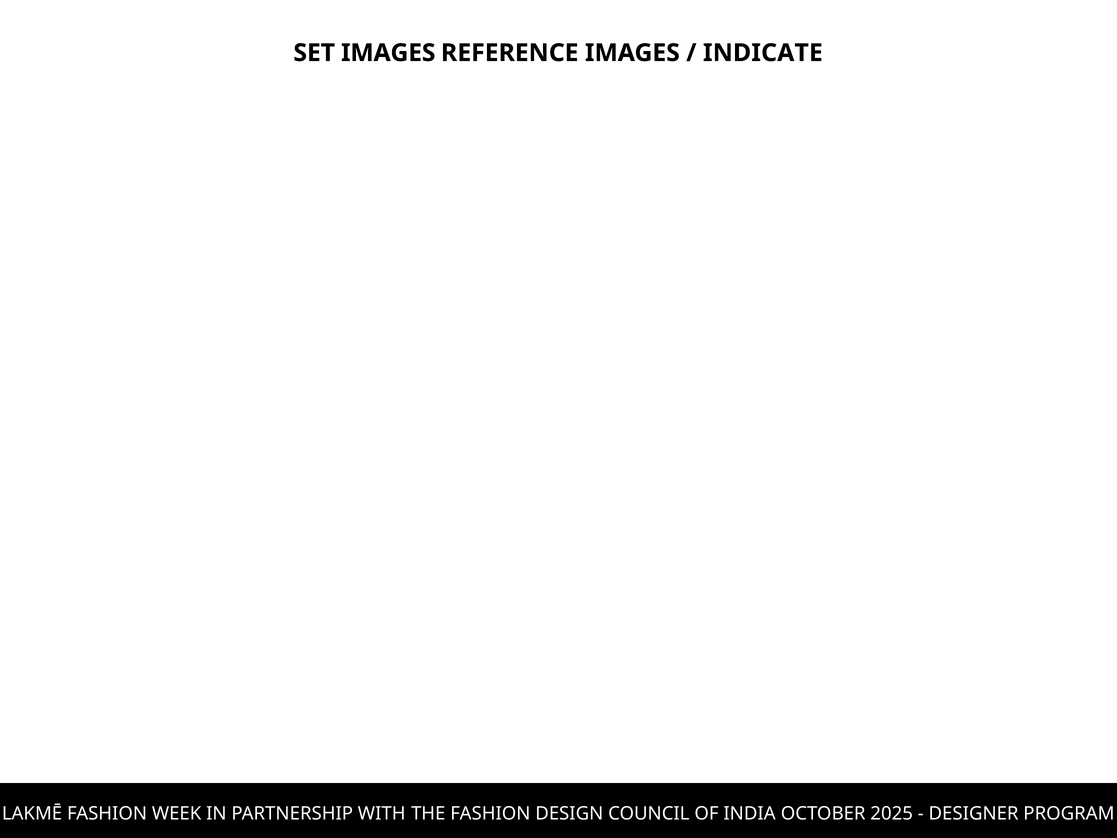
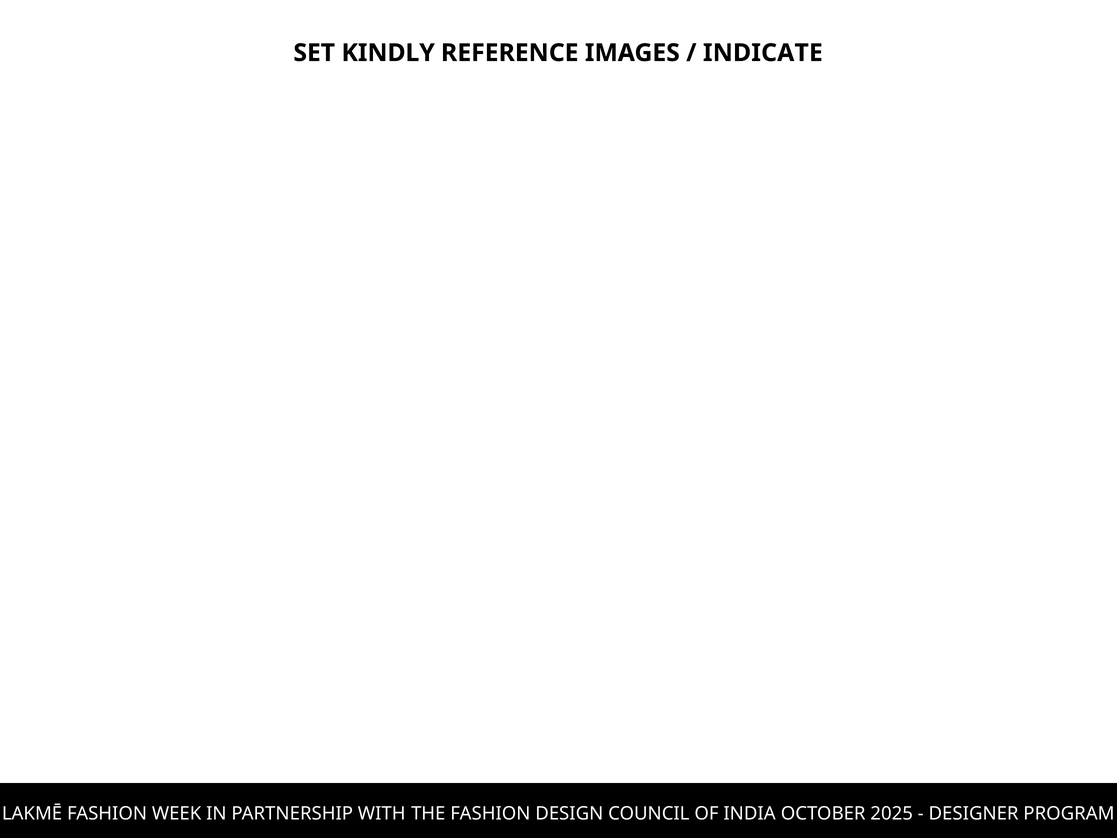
SET IMAGES: IMAGES -> KINDLY
